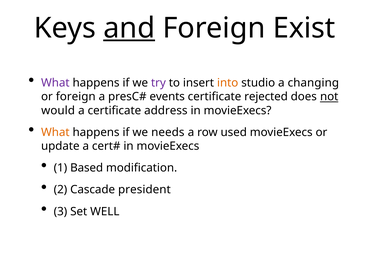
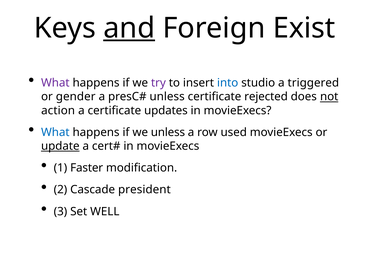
into colour: orange -> blue
changing: changing -> triggered
or foreign: foreign -> gender
events at (167, 97): events -> unless
would: would -> action
address: address -> updates
What at (55, 132) colour: orange -> blue
we needs: needs -> unless
update underline: none -> present
Based: Based -> Faster
